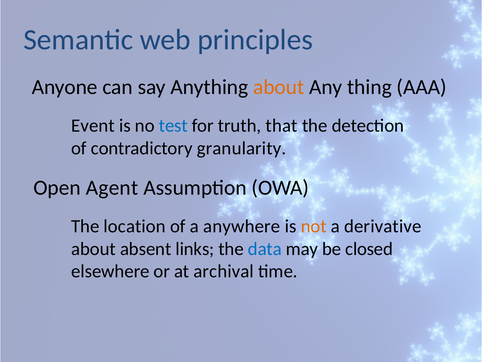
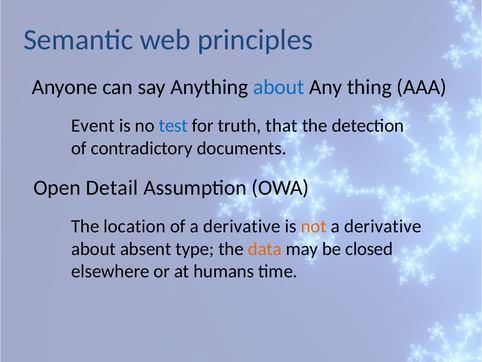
about at (279, 87) colour: orange -> blue
granularity: granularity -> documents
Agent: Agent -> Detail
of a anywhere: anywhere -> derivative
links: links -> type
data colour: blue -> orange
archival: archival -> humans
